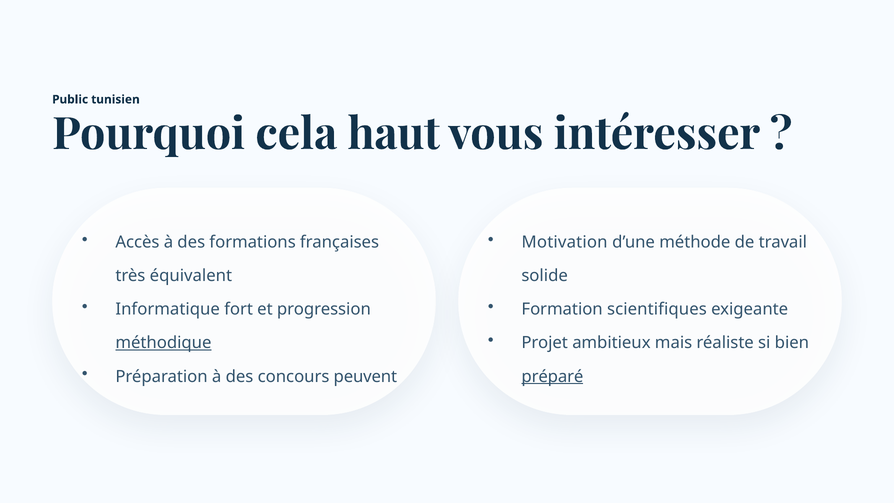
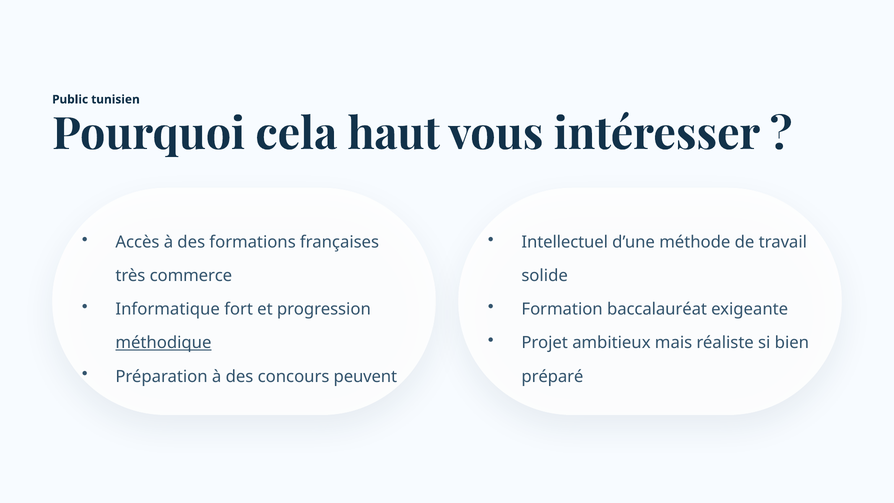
Motivation: Motivation -> Intellectuel
équivalent: équivalent -> commerce
scientifiques: scientifiques -> baccalauréat
préparé underline: present -> none
